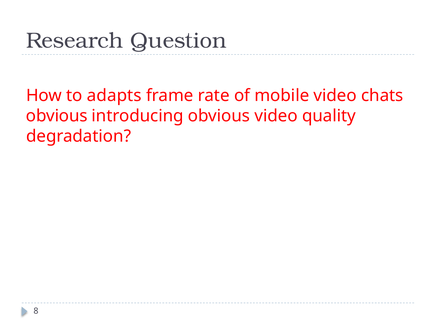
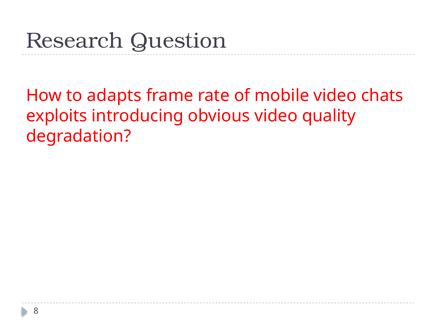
obvious at (57, 116): obvious -> exploits
